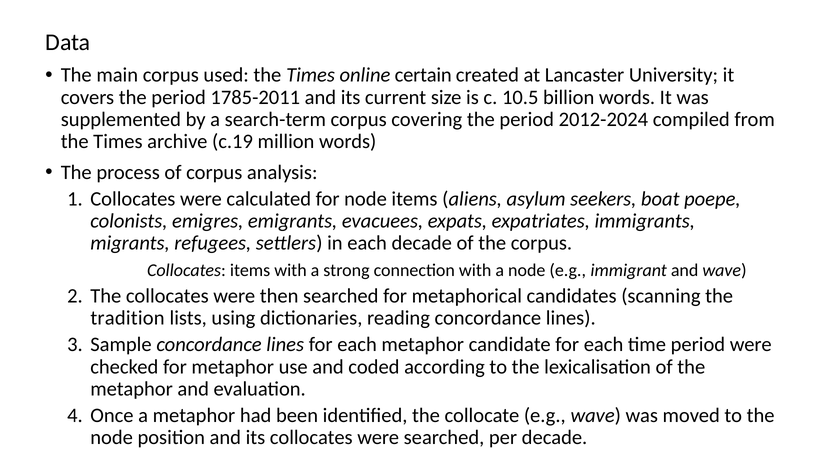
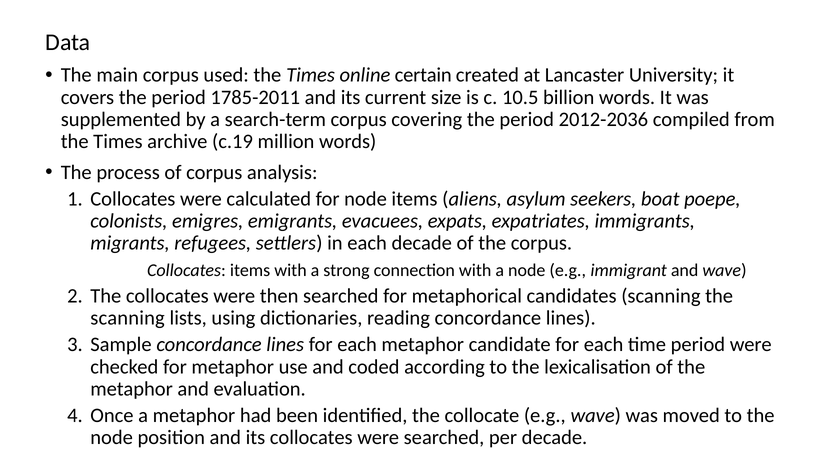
2012-2024: 2012-2024 -> 2012-2036
tradition at (128, 318): tradition -> scanning
